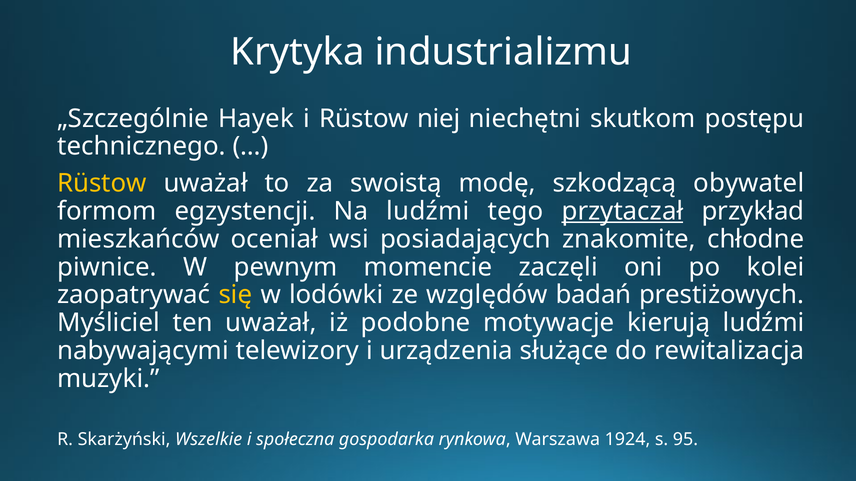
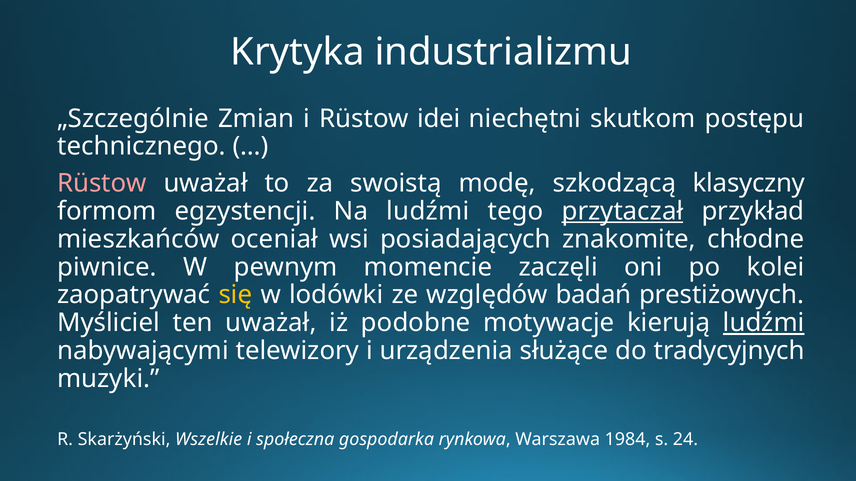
Hayek: Hayek -> Zmian
niej: niej -> idei
Rüstow at (102, 183) colour: yellow -> pink
obywatel: obywatel -> klasyczny
ludźmi at (764, 323) underline: none -> present
rewitalizacja: rewitalizacja -> tradycyjnych
1924: 1924 -> 1984
95: 95 -> 24
